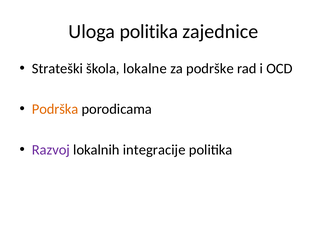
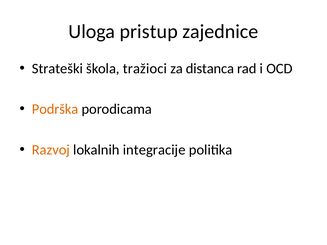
Uloga politika: politika -> pristup
lokalne: lokalne -> tražioci
podrške: podrške -> distanca
Razvoj colour: purple -> orange
